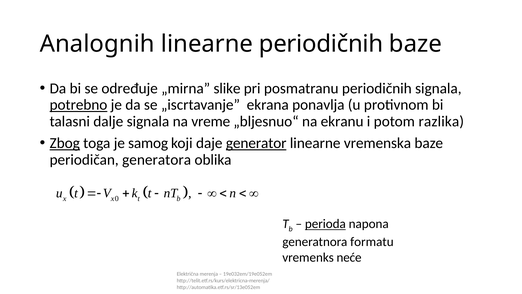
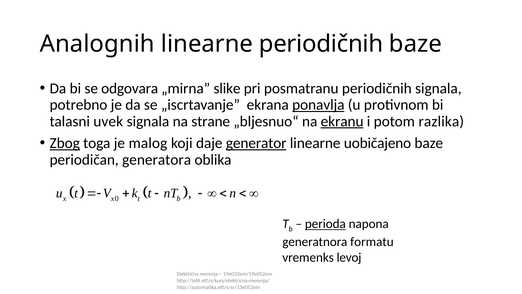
određuje: određuje -> odgovara
potrebno underline: present -> none
ponavlja underline: none -> present
dalje: dalje -> uvek
vreme: vreme -> strane
ekranu underline: none -> present
samog: samog -> malog
vremenska: vremenska -> uobičajeno
neće: neće -> levoj
